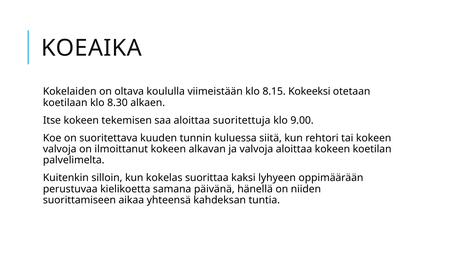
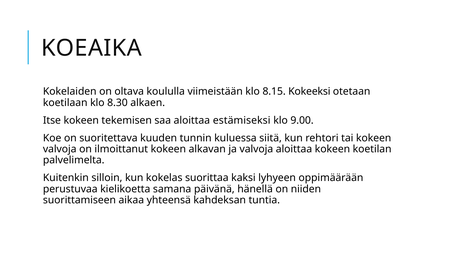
suoritettuja: suoritettuja -> estämiseksi
